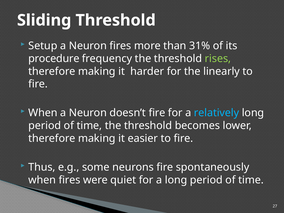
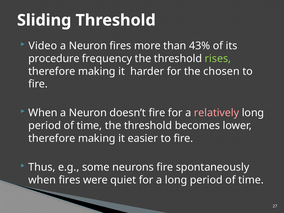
Setup: Setup -> Video
31%: 31% -> 43%
linearly: linearly -> chosen
relatively colour: light blue -> pink
